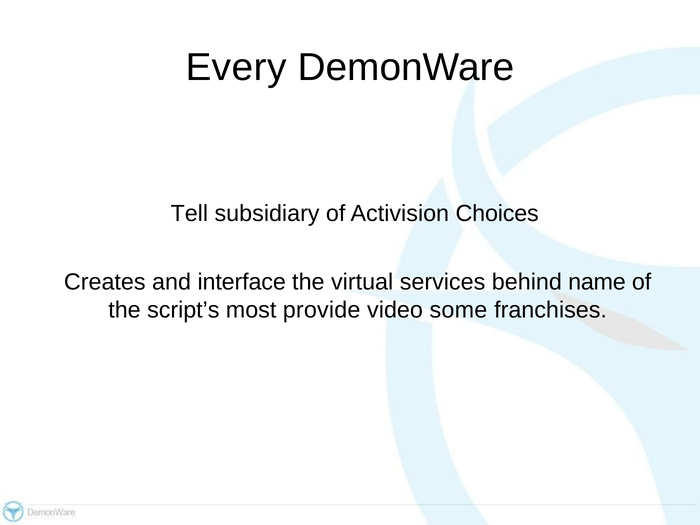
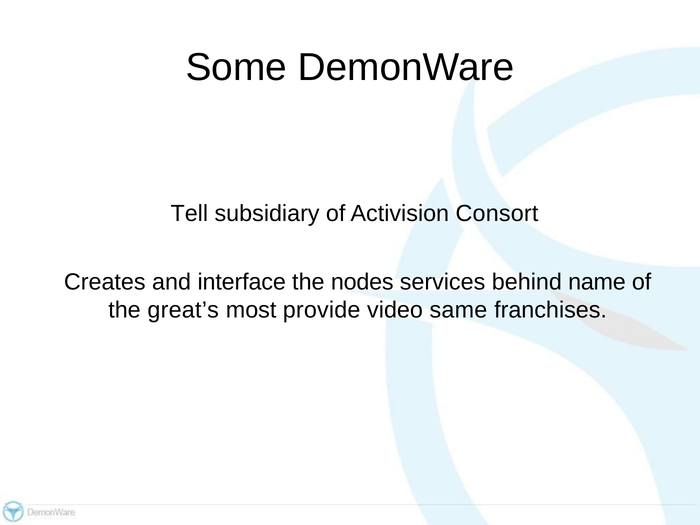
Every: Every -> Some
Choices: Choices -> Consort
virtual: virtual -> nodes
script’s: script’s -> great’s
some: some -> same
